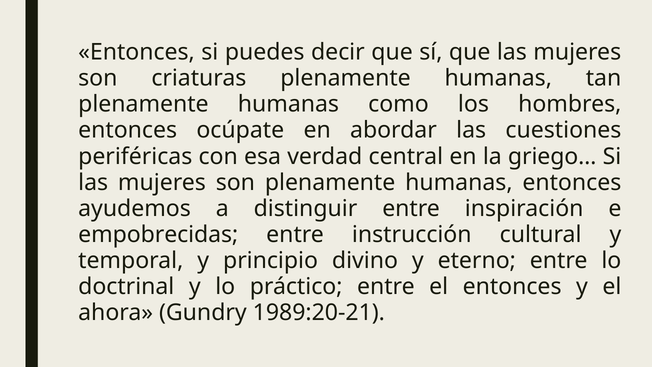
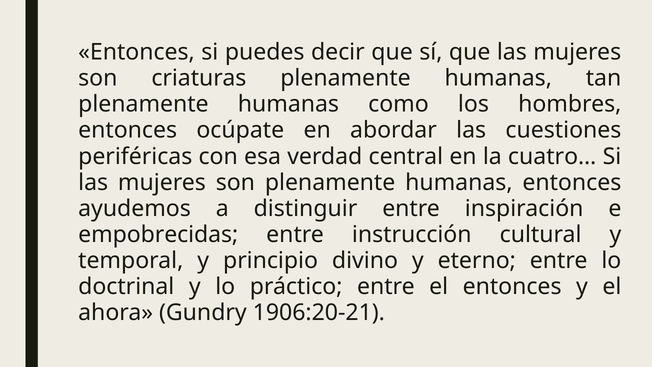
griego…: griego… -> cuatro…
1989:20-21: 1989:20-21 -> 1906:20-21
